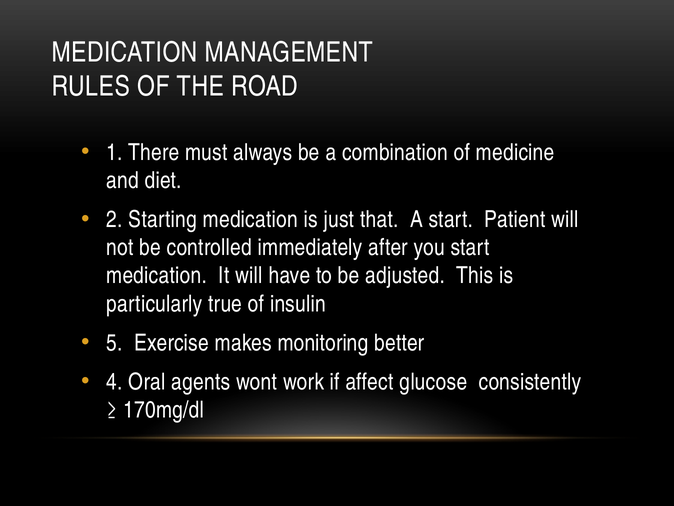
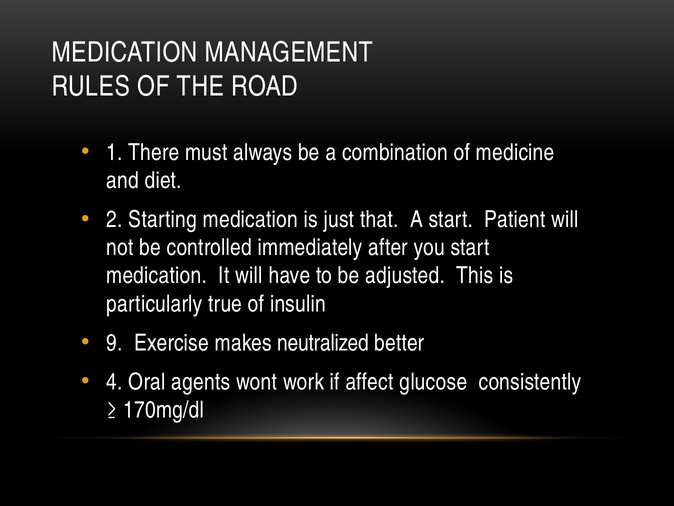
5: 5 -> 9
monitoring: monitoring -> neutralized
